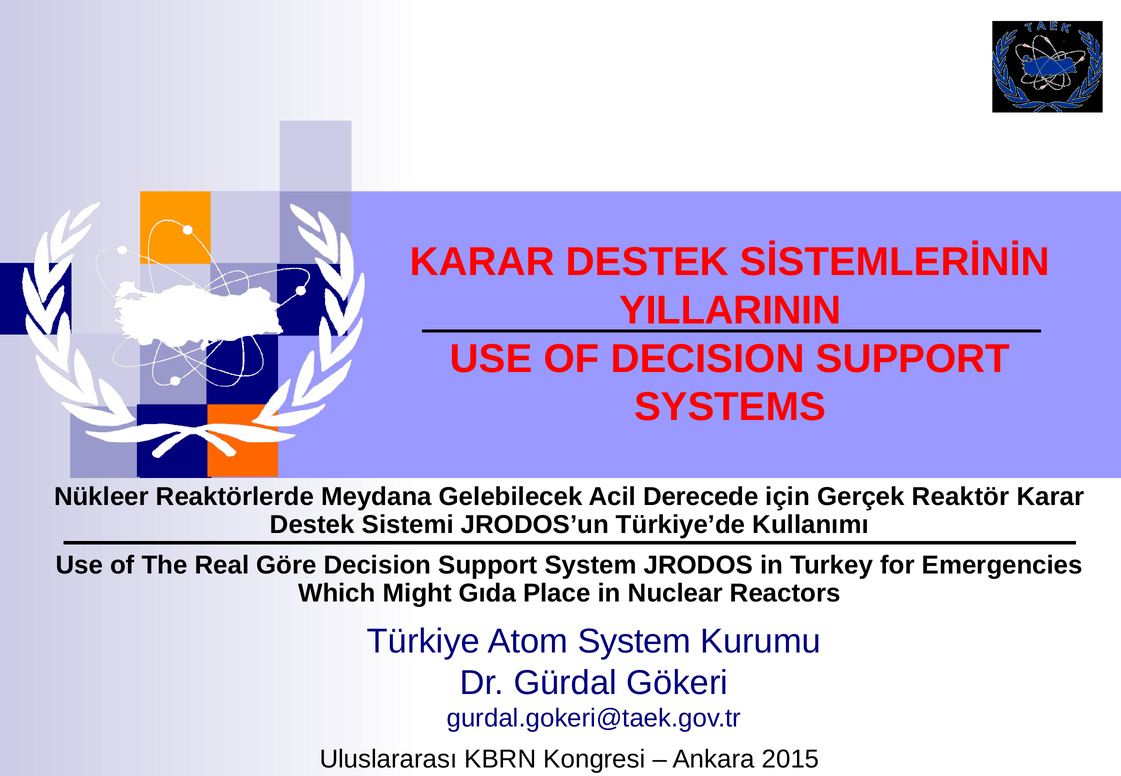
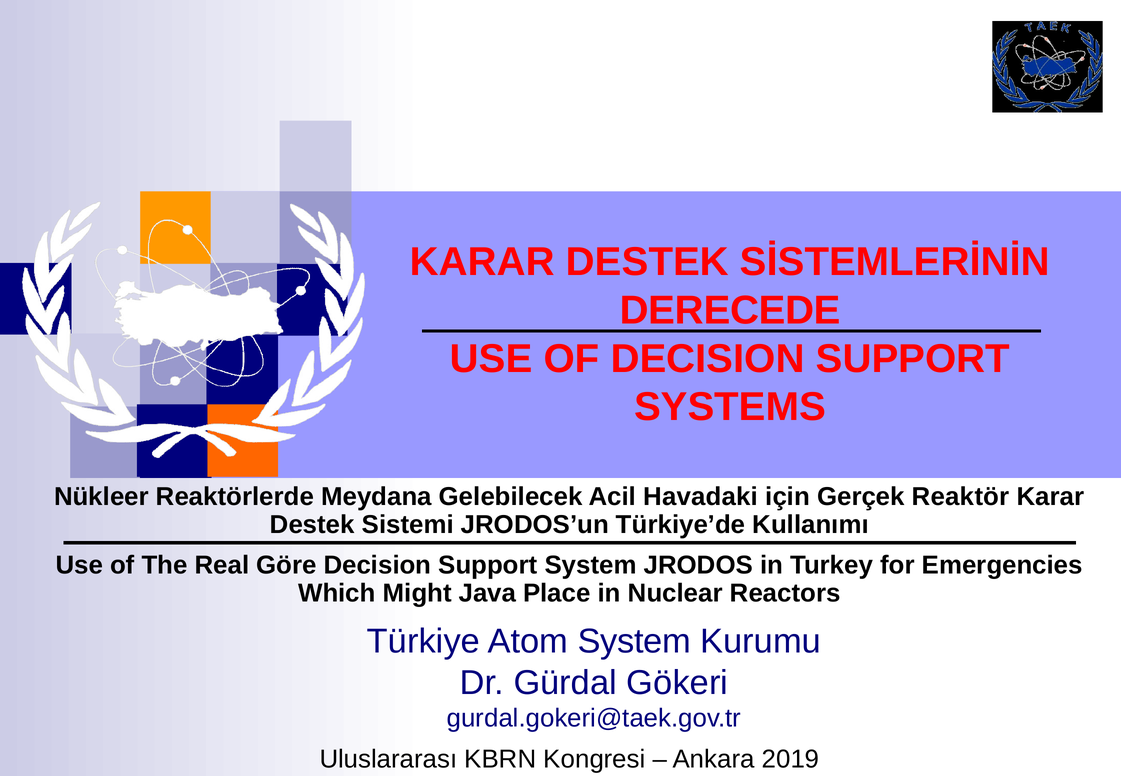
YILLARININ: YILLARININ -> DERECEDE
Derecede: Derecede -> Havadaki
Gıda: Gıda -> Java
2015: 2015 -> 2019
